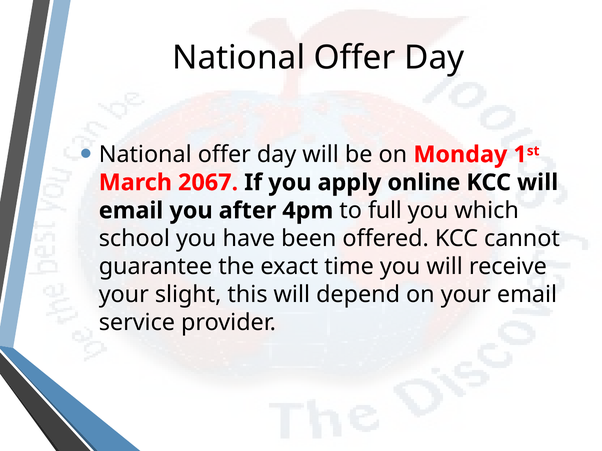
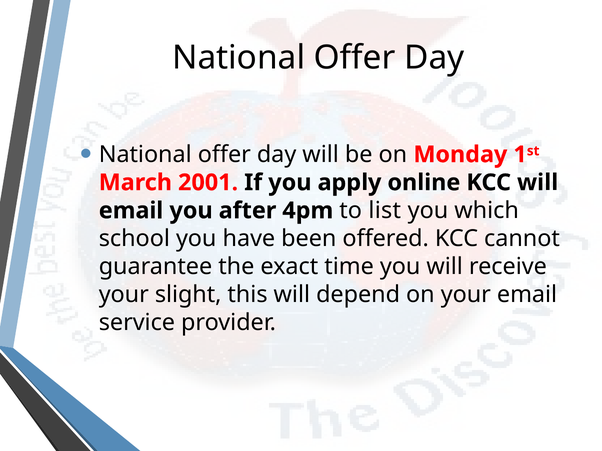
2067: 2067 -> 2001
full: full -> list
